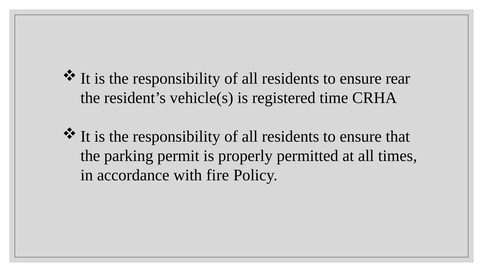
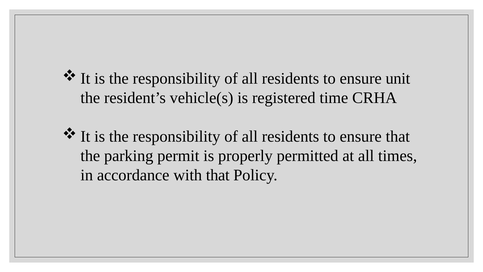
rear: rear -> unit
with fire: fire -> that
